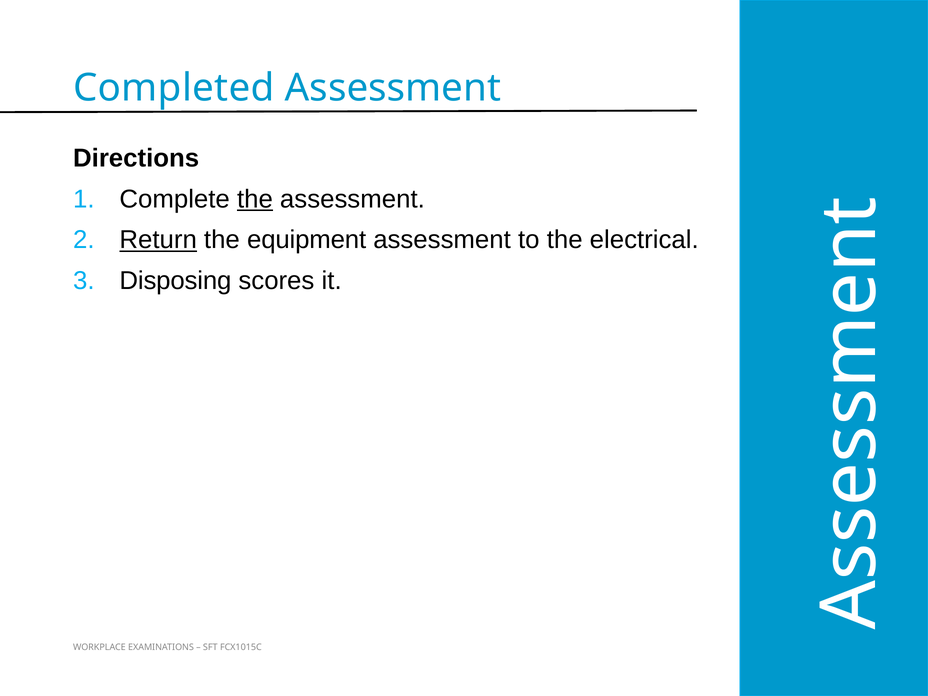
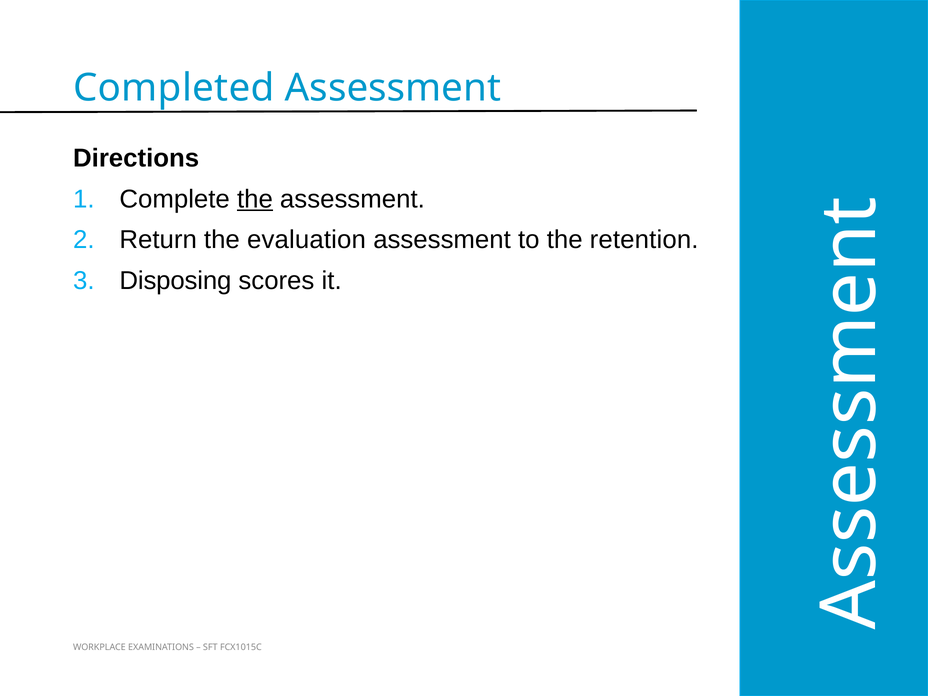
Return underline: present -> none
equipment: equipment -> evaluation
electrical: electrical -> retention
